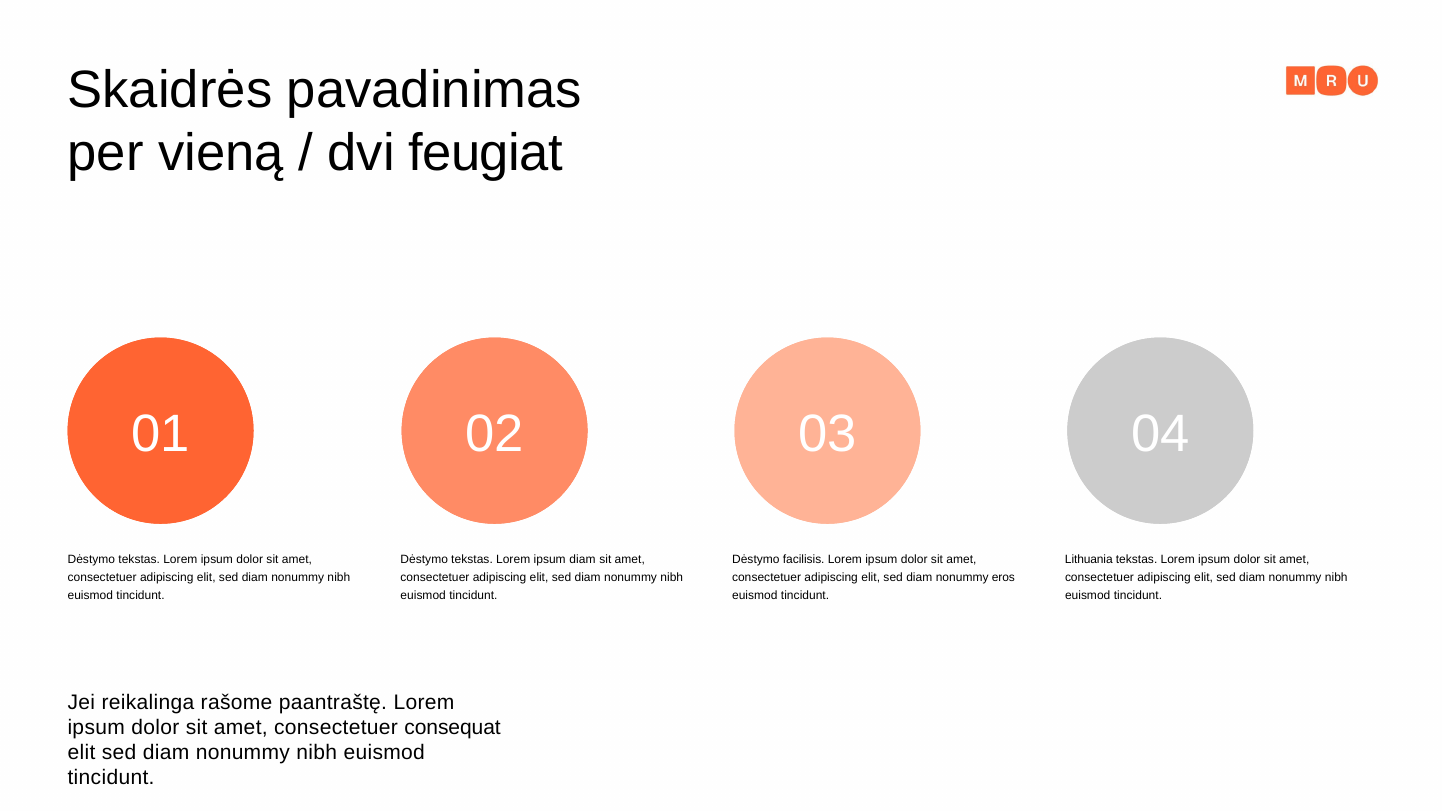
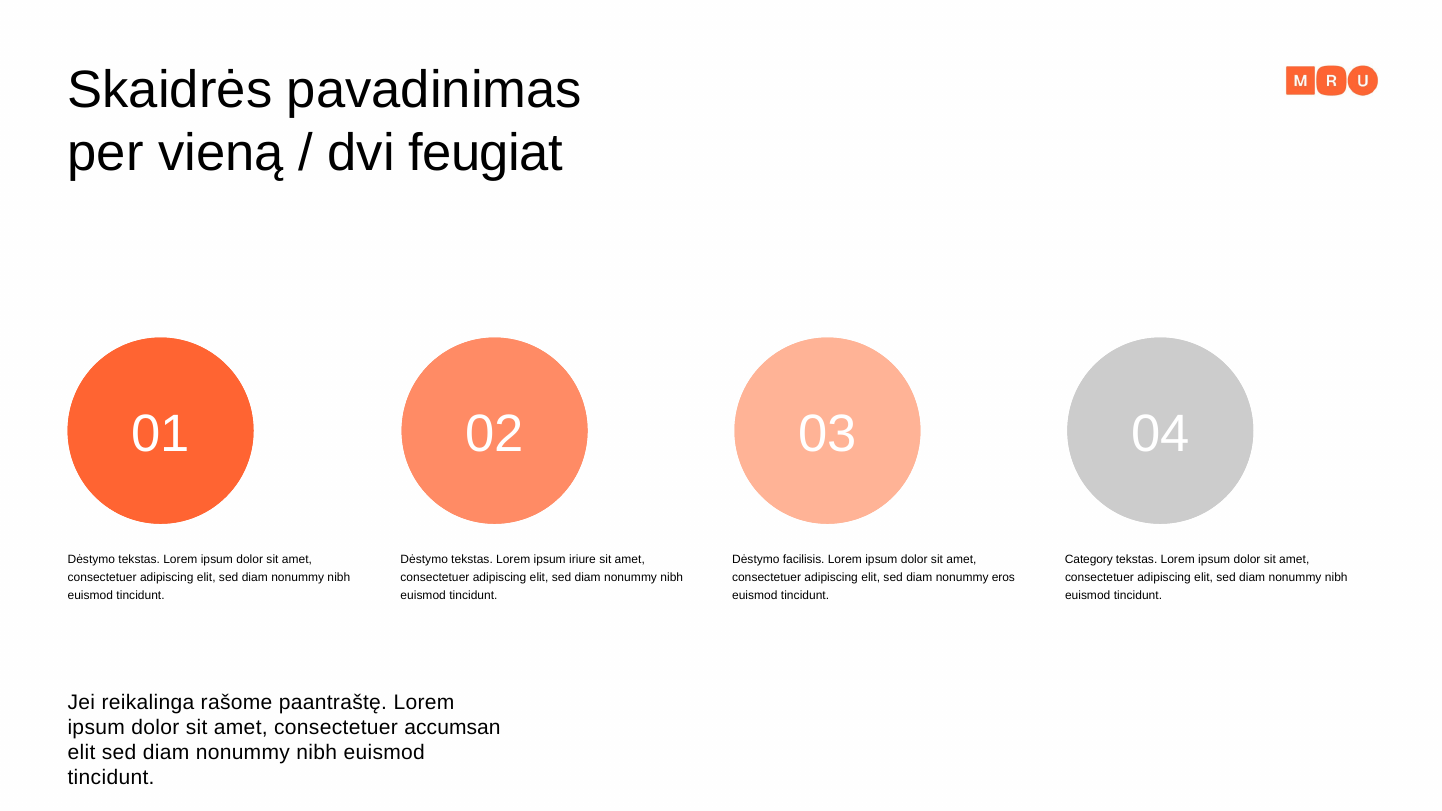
ipsum diam: diam -> iriure
Lithuania: Lithuania -> Category
consequat: consequat -> accumsan
